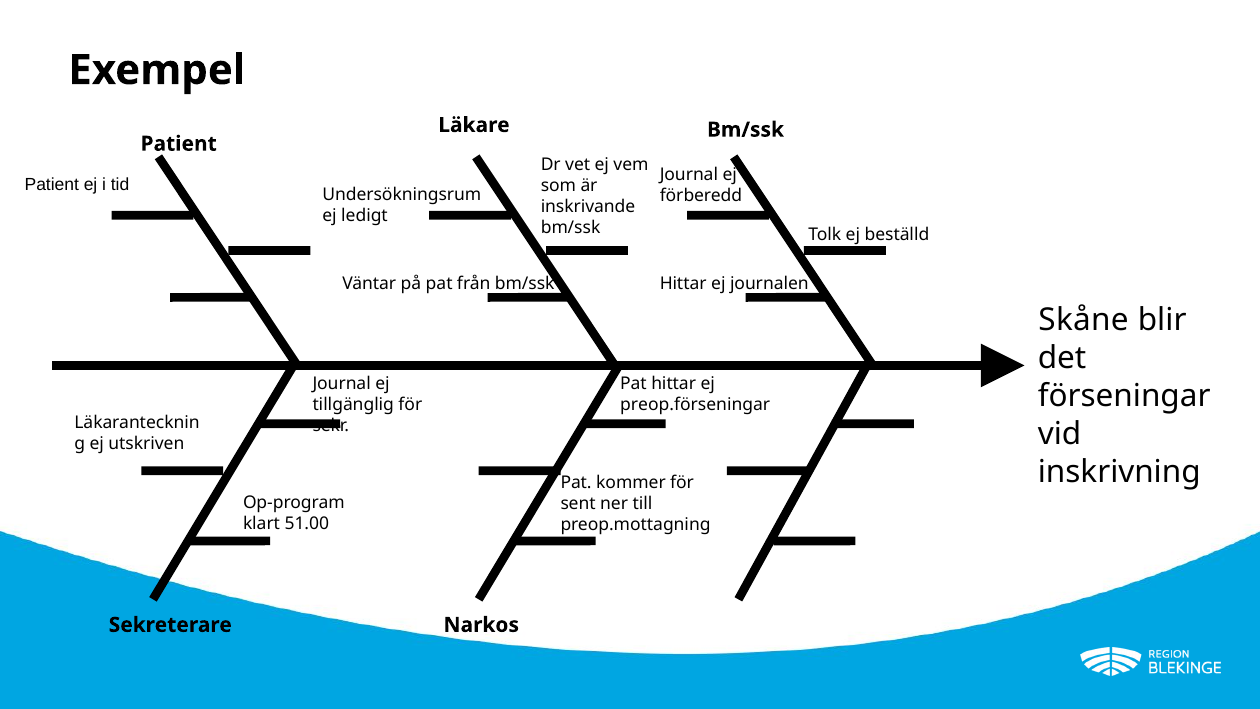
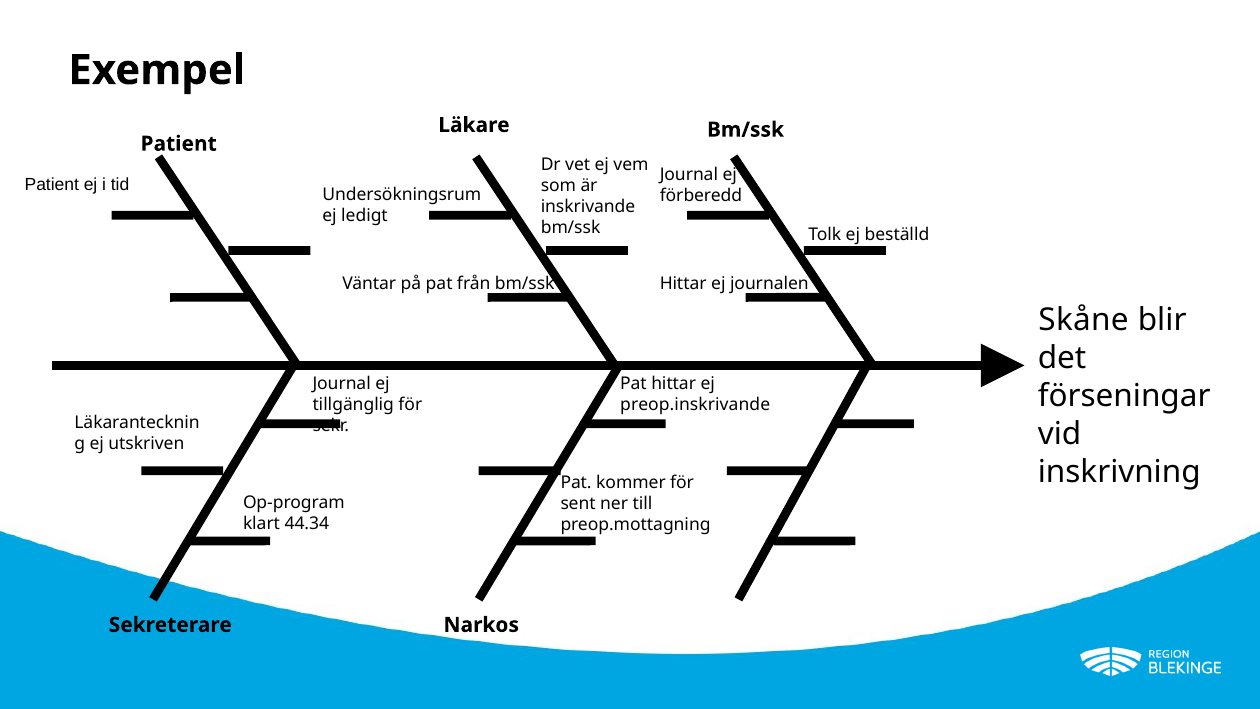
preop.förseningar: preop.förseningar -> preop.inskrivande
51.00: 51.00 -> 44.34
